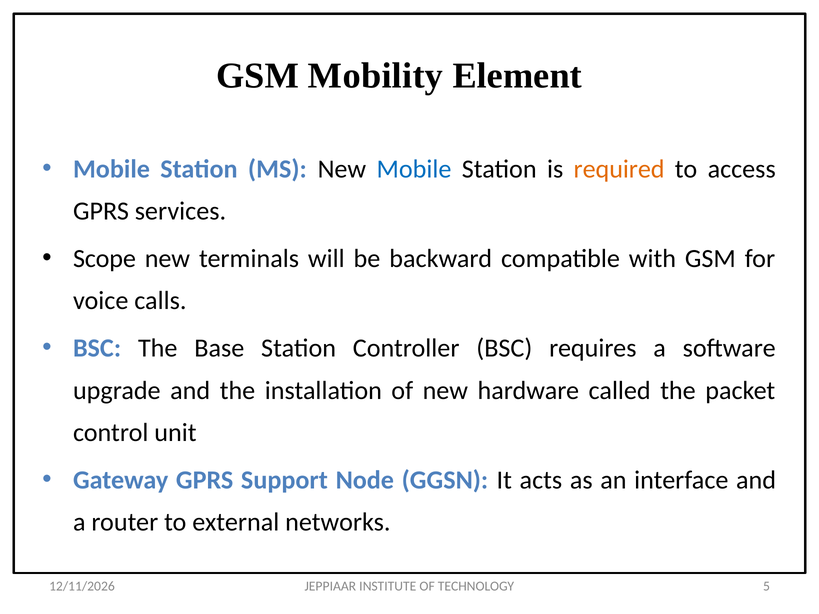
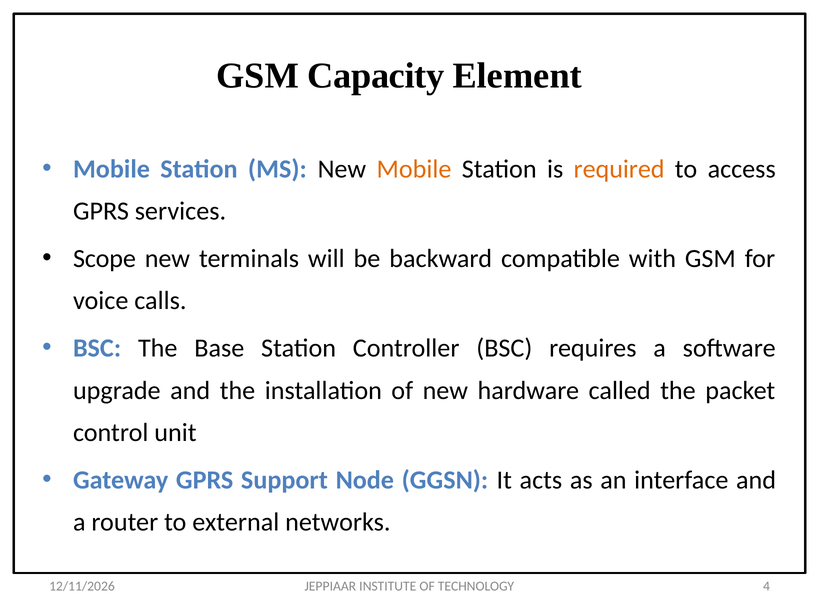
Mobility: Mobility -> Capacity
Mobile at (414, 169) colour: blue -> orange
5: 5 -> 4
